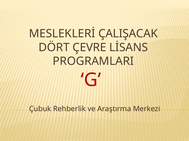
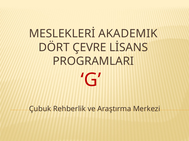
ÇALIŞACAK: ÇALIŞACAK -> AKADEMIK
